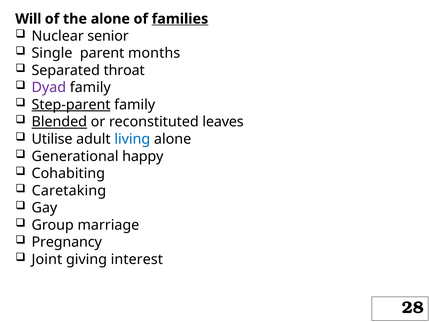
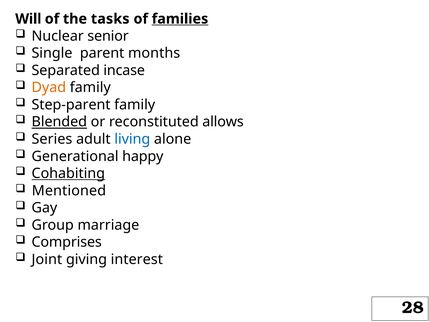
the alone: alone -> tasks
throat: throat -> incase
Dyad colour: purple -> orange
Step-parent underline: present -> none
leaves: leaves -> allows
Utilise: Utilise -> Series
Cohabiting underline: none -> present
Caretaking: Caretaking -> Mentioned
Pregnancy: Pregnancy -> Comprises
